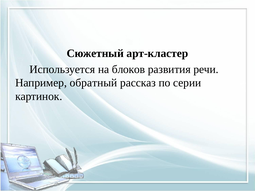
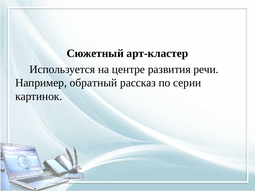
блоков: блоков -> центре
